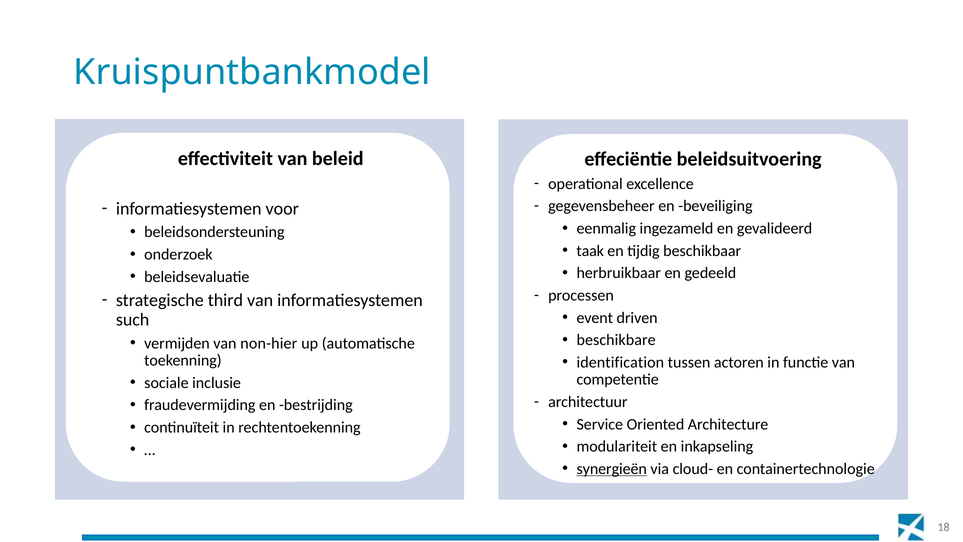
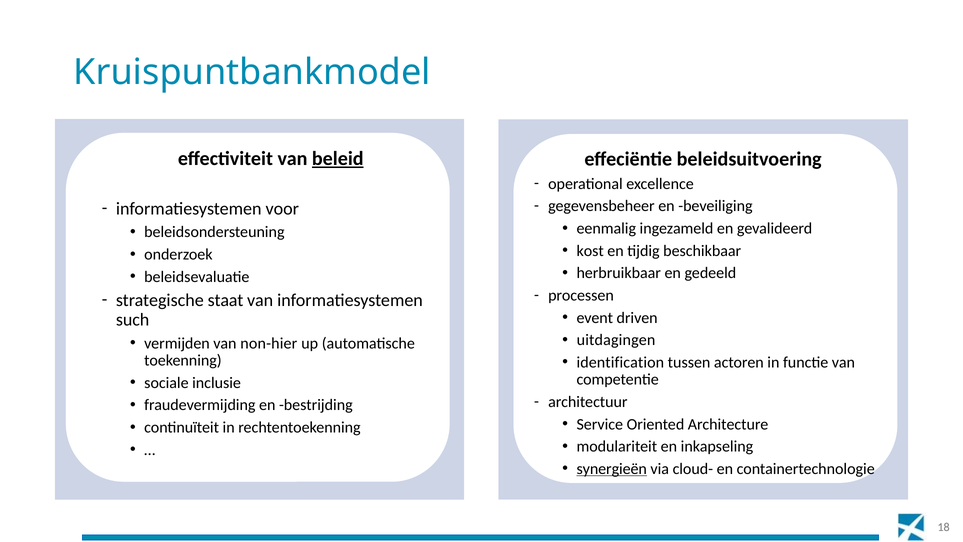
beleid underline: none -> present
taak: taak -> kost
third: third -> staat
beschikbare: beschikbare -> uitdagingen
